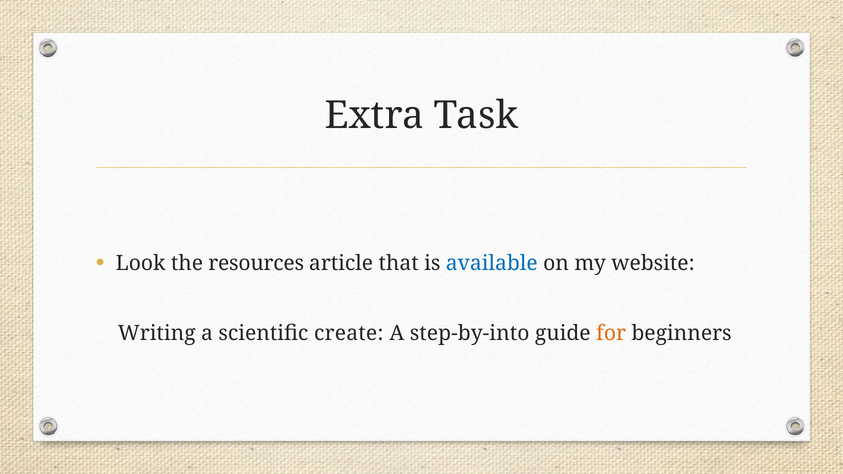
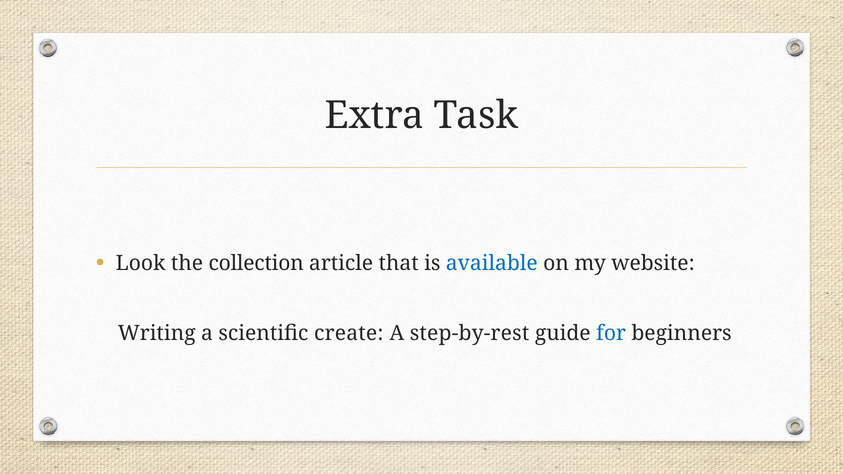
resources: resources -> collection
step-by-into: step-by-into -> step-by-rest
for colour: orange -> blue
